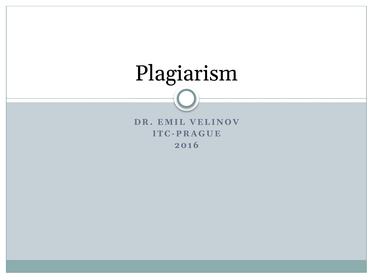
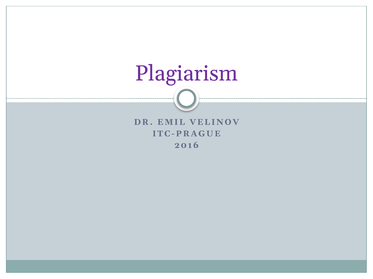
Plagiarism colour: black -> purple
